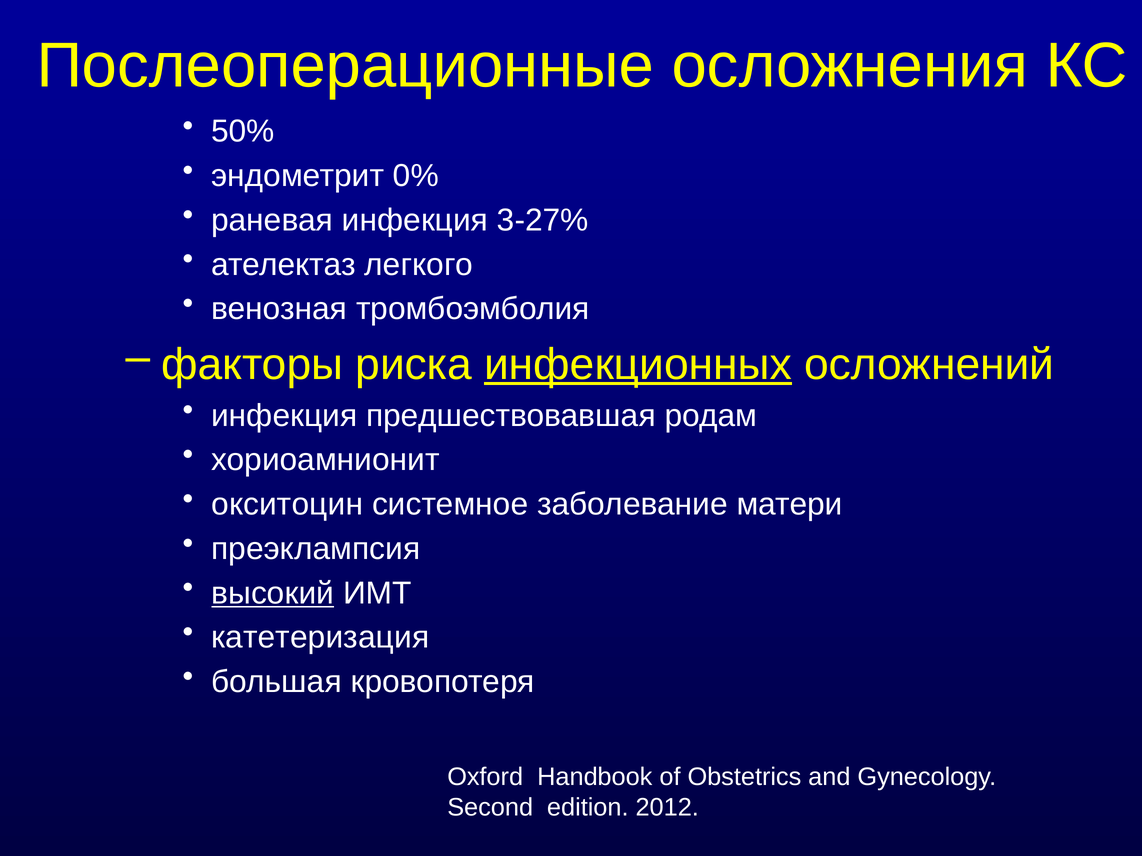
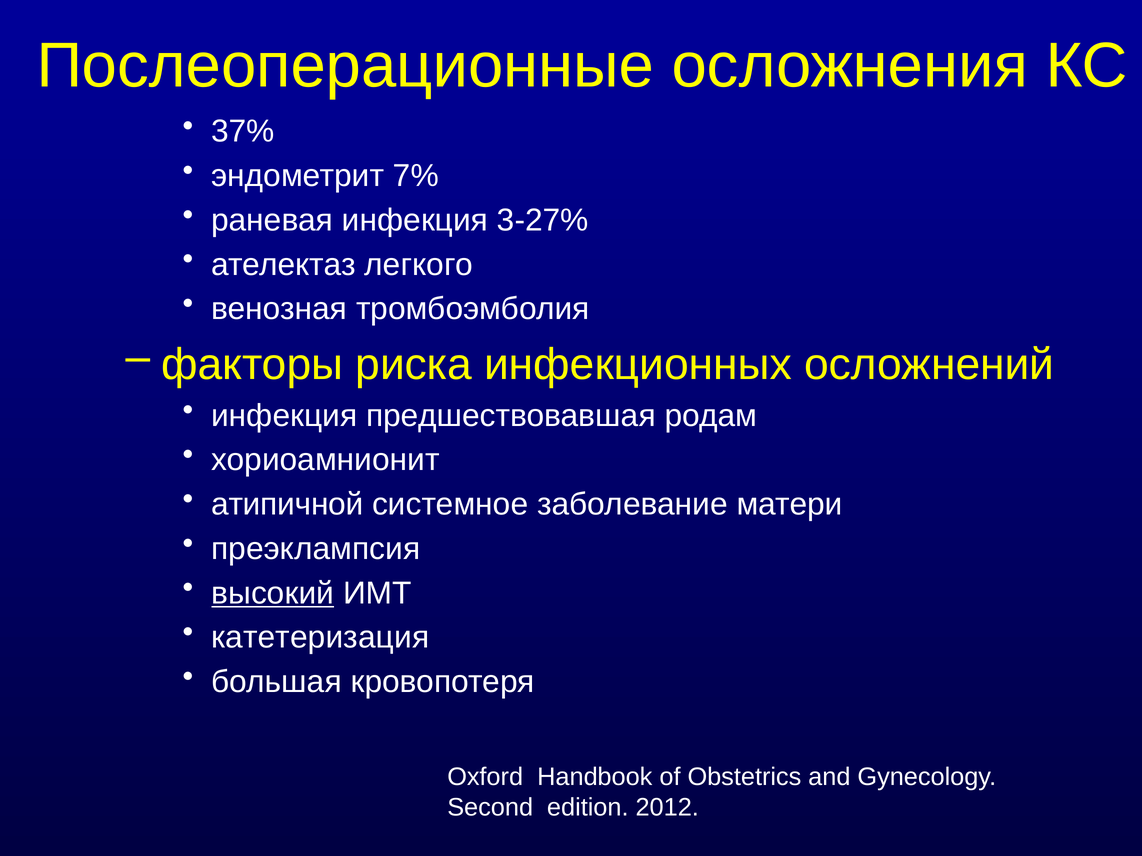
50%: 50% -> 37%
0%: 0% -> 7%
инфекционных underline: present -> none
окситоцин: окситоцин -> атипичной
